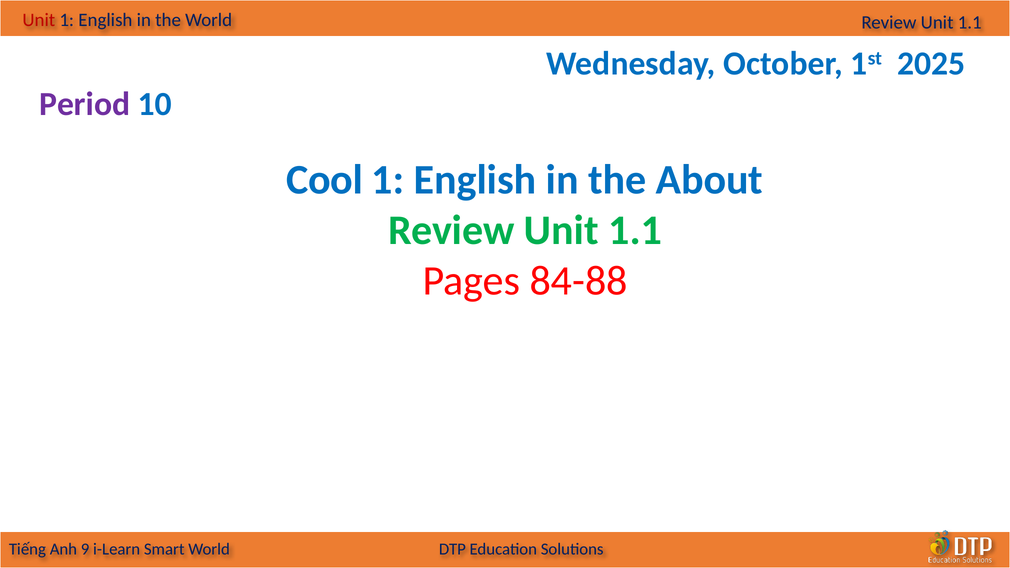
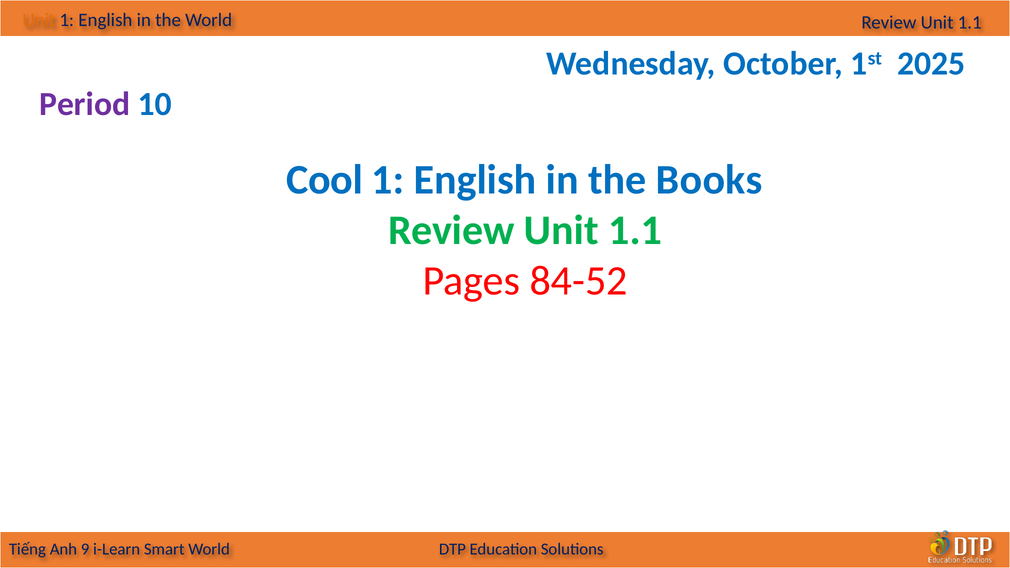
Unit at (39, 20) colour: red -> orange
About: About -> Books
84-88: 84-88 -> 84-52
